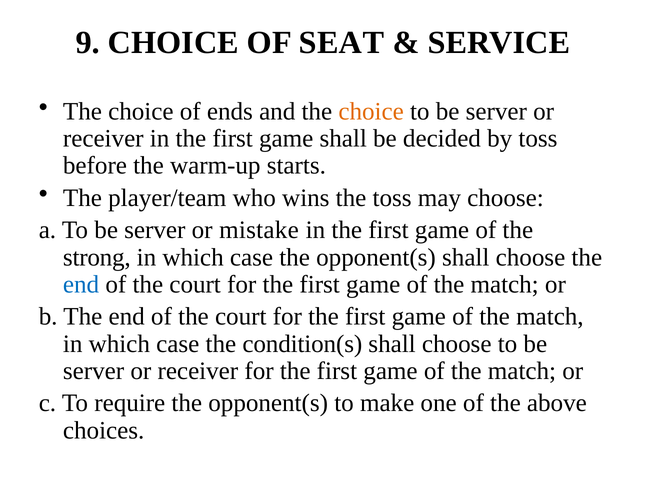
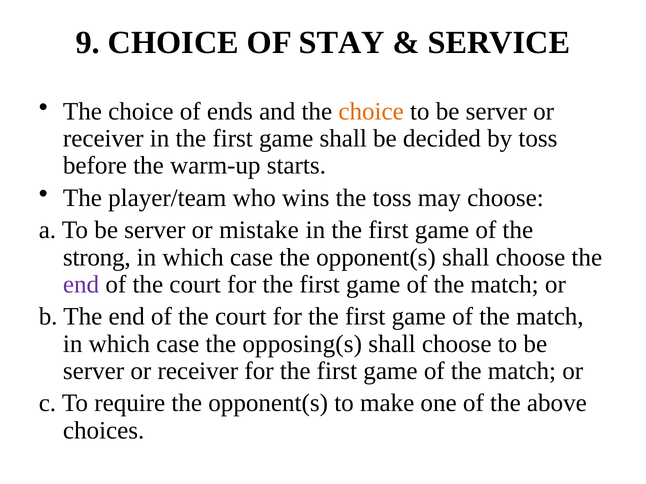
SEAT: SEAT -> STAY
end at (81, 285) colour: blue -> purple
condition(s: condition(s -> opposing(s
